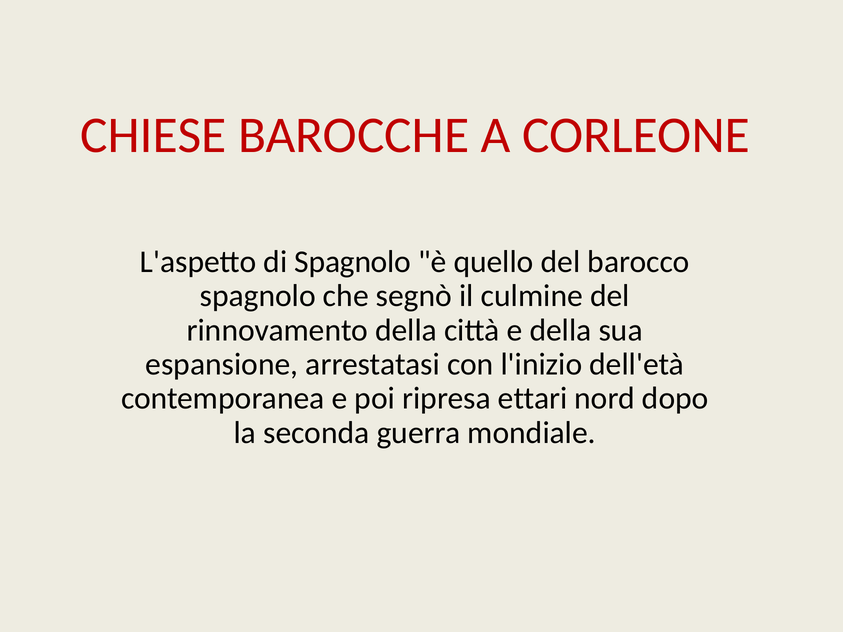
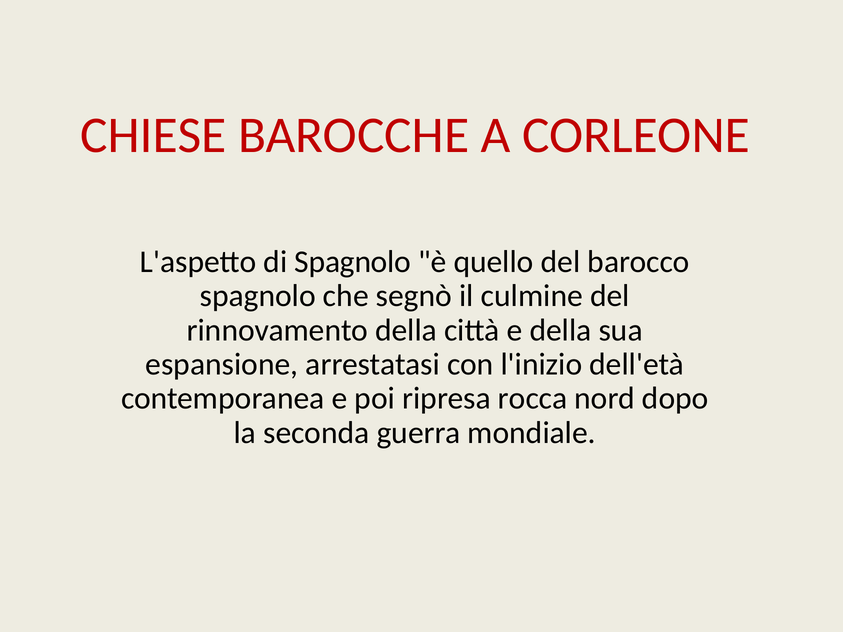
ettari: ettari -> rocca
